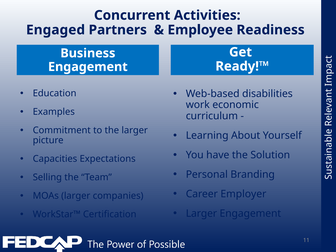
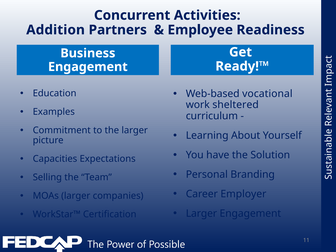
Engaged: Engaged -> Addition
disabilities: disabilities -> vocational
economic: economic -> sheltered
